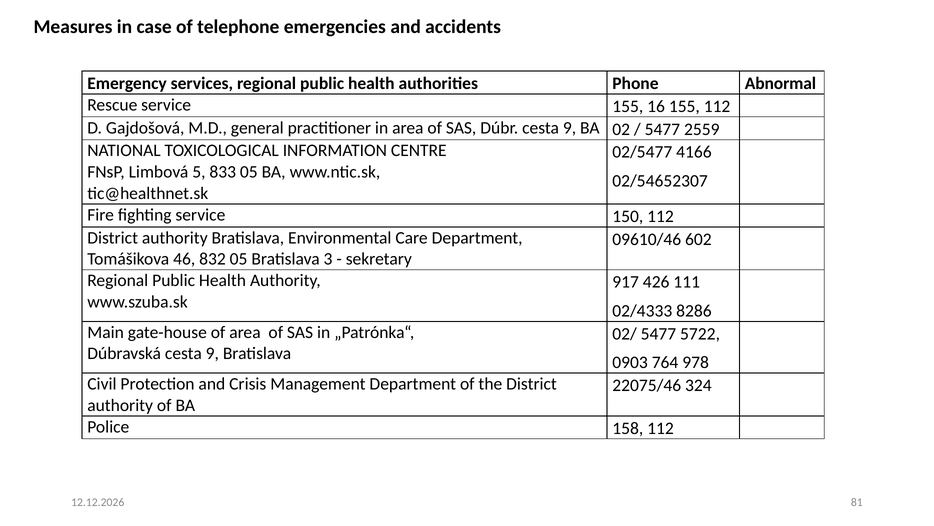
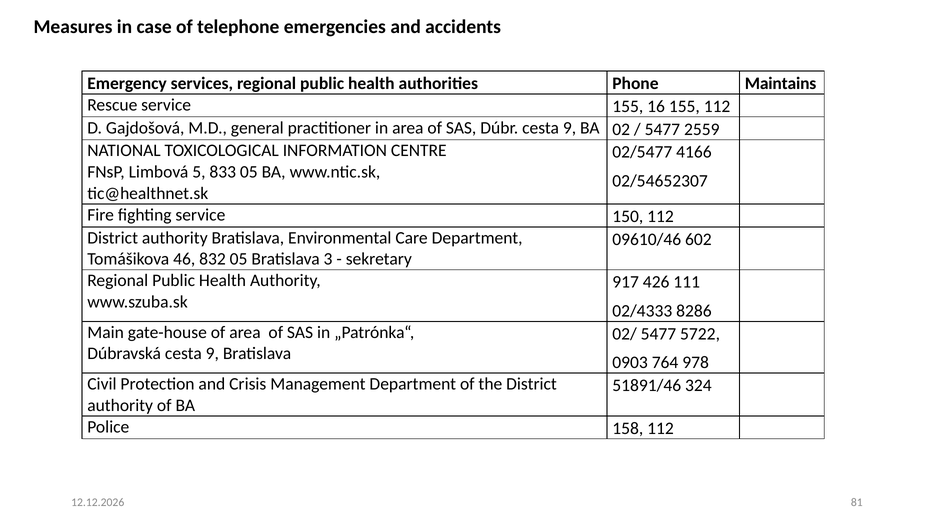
Abnormal: Abnormal -> Maintains
22075/46: 22075/46 -> 51891/46
